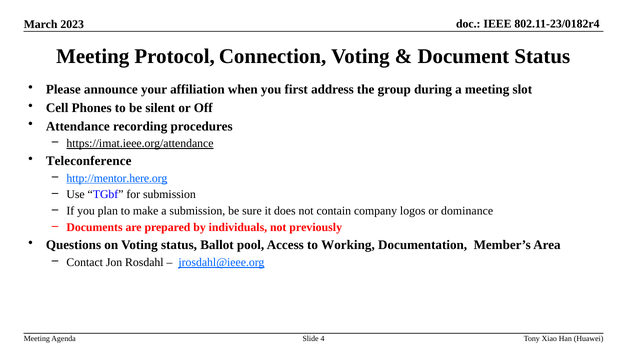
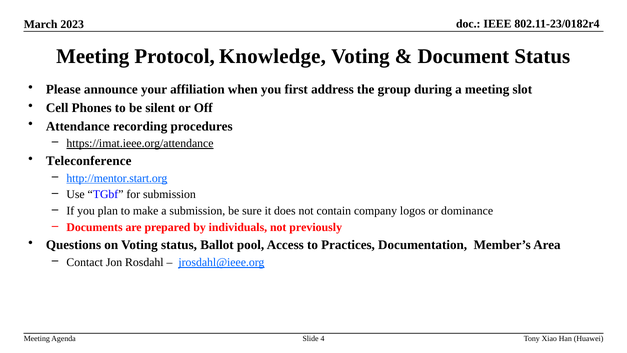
Connection: Connection -> Knowledge
http://mentor.here.org: http://mentor.here.org -> http://mentor.start.org
Working: Working -> Practices
